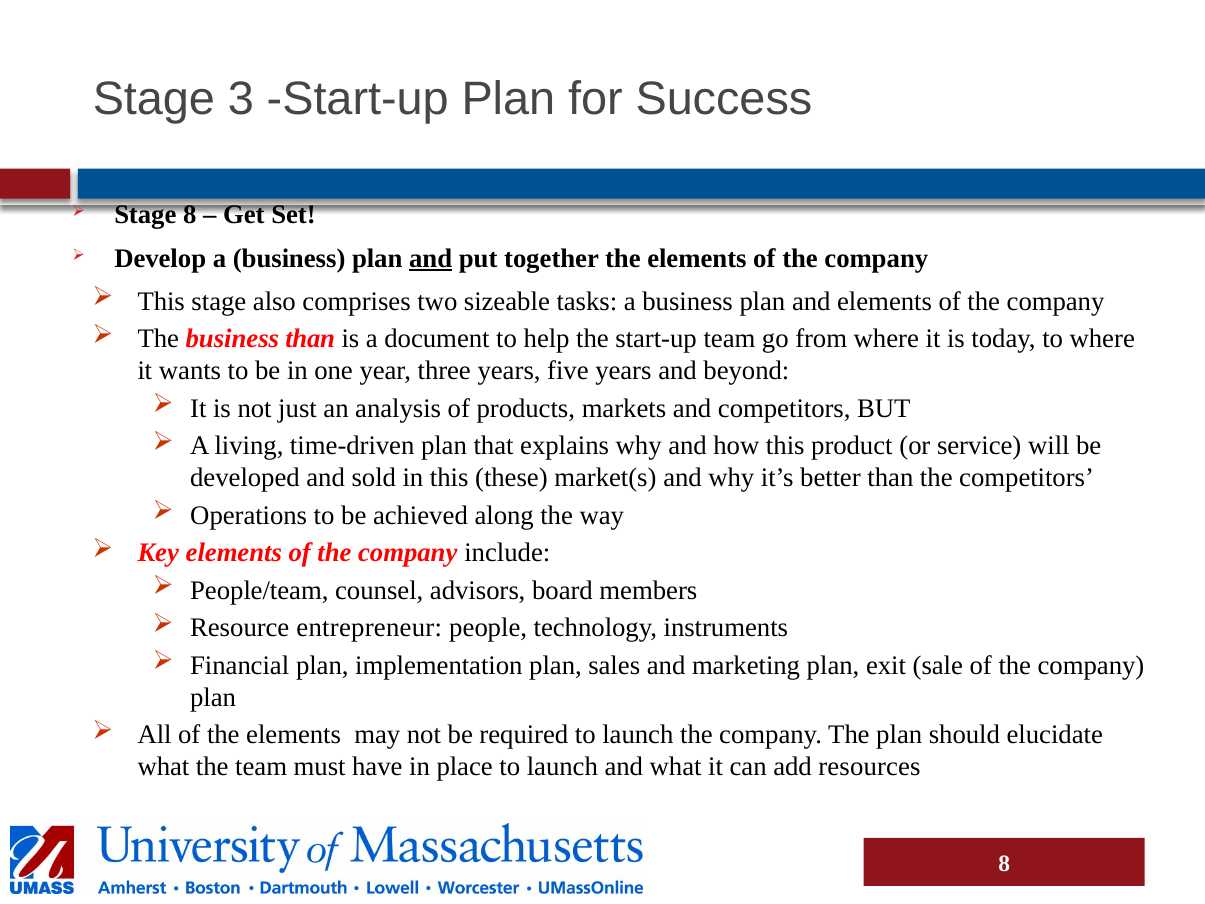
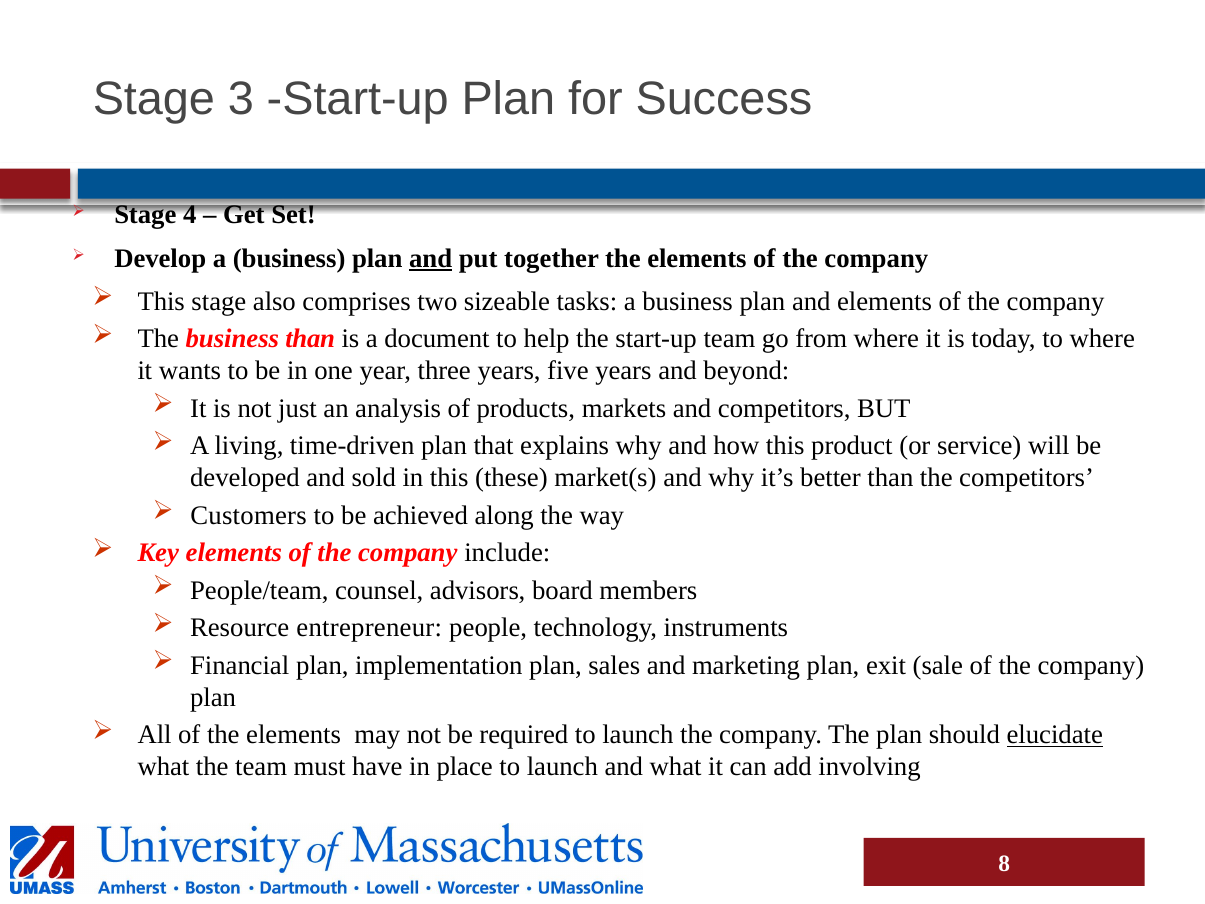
Stage 8: 8 -> 4
Operations: Operations -> Customers
elucidate underline: none -> present
resources: resources -> involving
